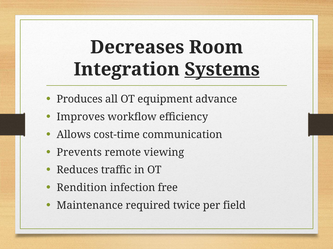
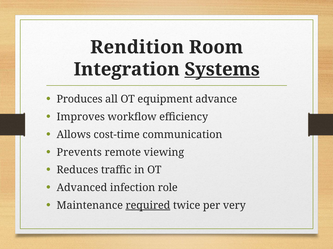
Decreases: Decreases -> Rendition
Rendition: Rendition -> Advanced
free: free -> role
required underline: none -> present
field: field -> very
